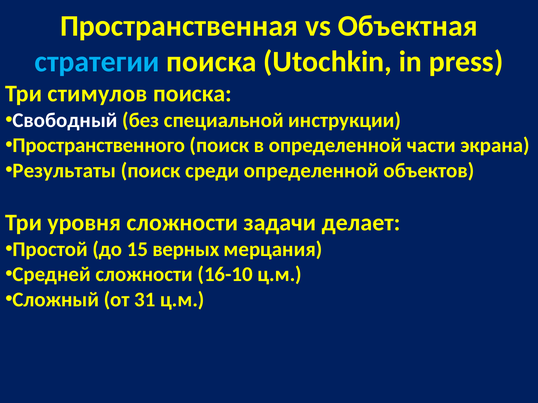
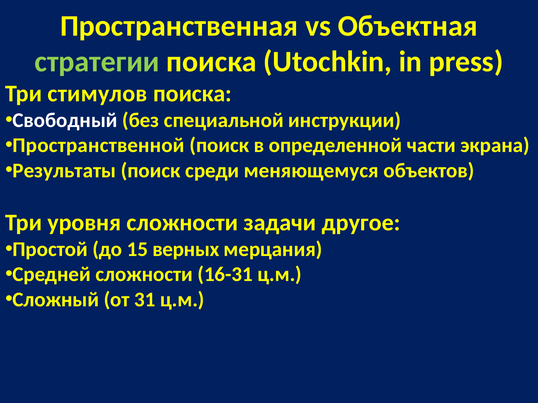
стратегии colour: light blue -> light green
Пространственного: Пространственного -> Пространственной
среди определенной: определенной -> меняющемуся
делает: делает -> другое
16-10: 16-10 -> 16-31
